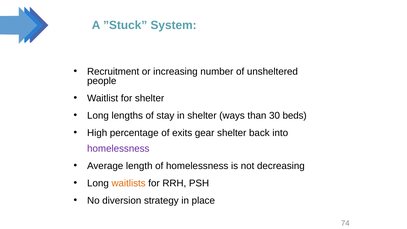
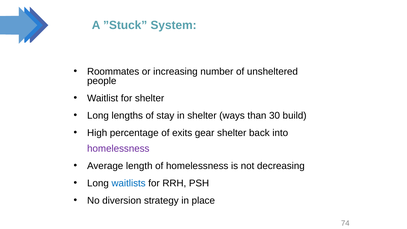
Recruitment: Recruitment -> Roommates
beds: beds -> build
waitlists colour: orange -> blue
